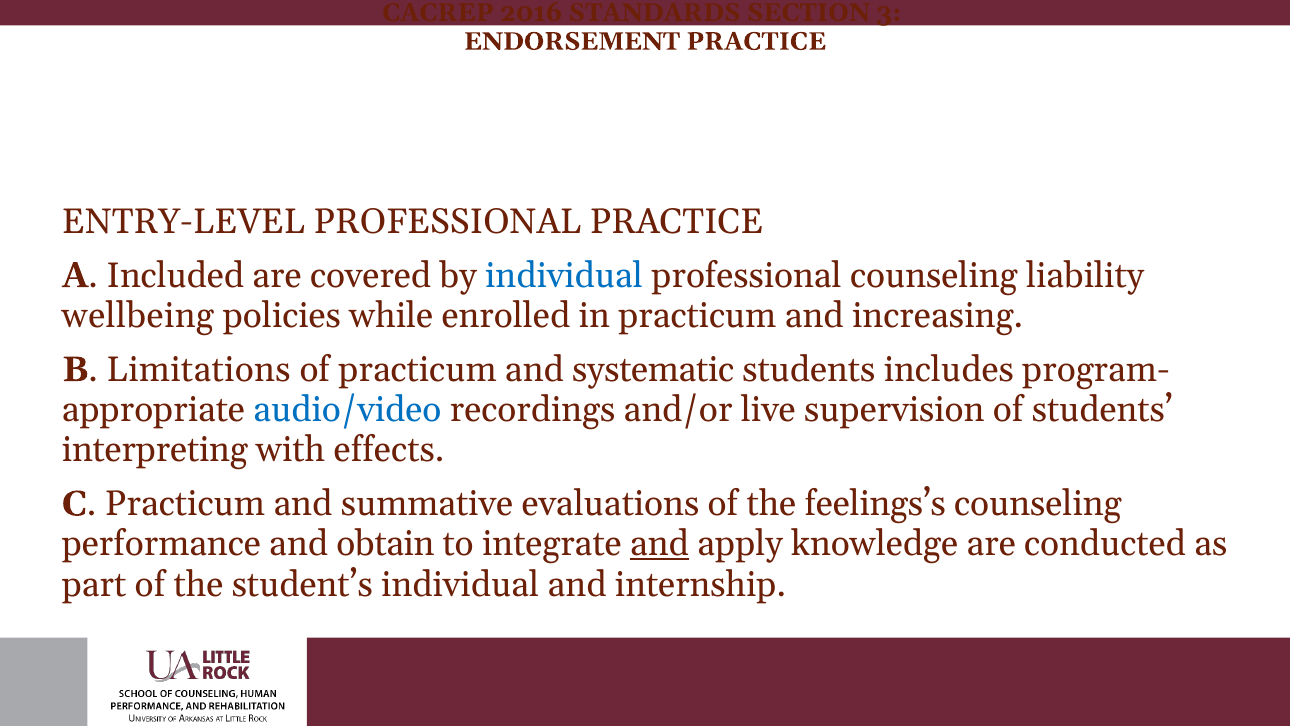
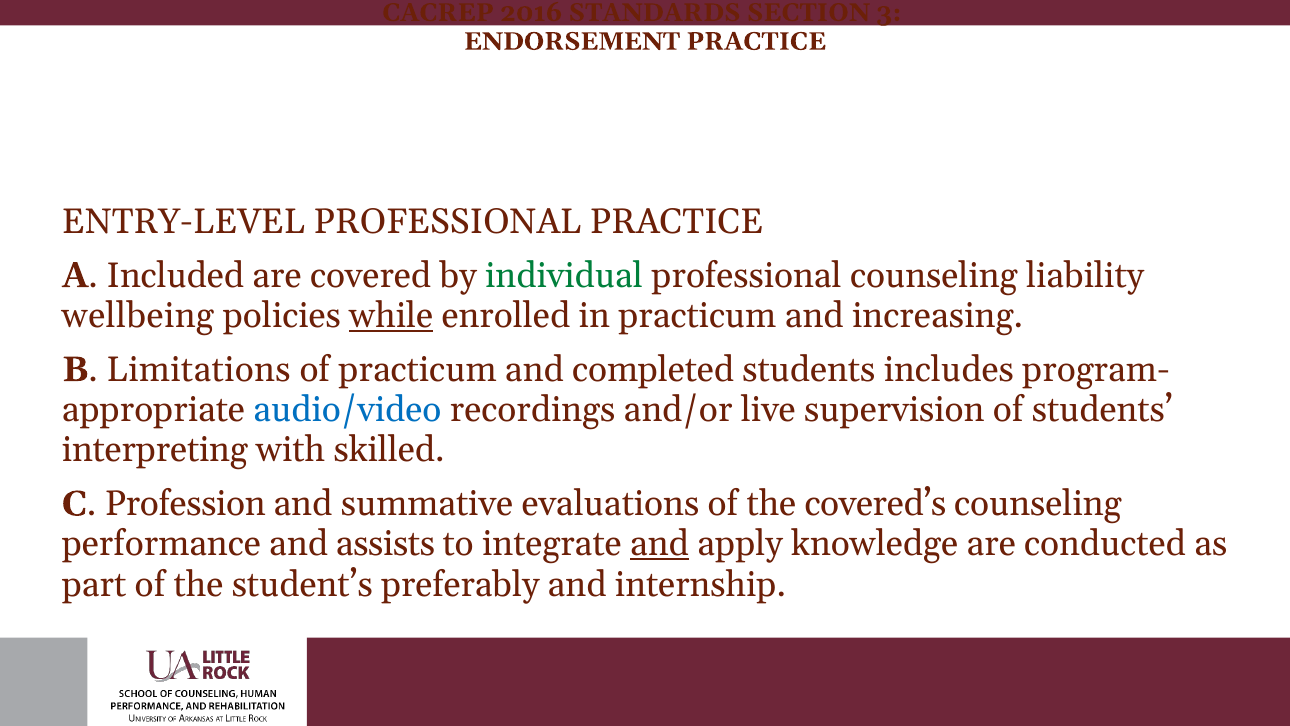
individual at (564, 275) colour: blue -> green
while underline: none -> present
systematic: systematic -> completed
effects: effects -> skilled
Practicum at (185, 504): Practicum -> Profession
feelings’s: feelings’s -> covered’s
obtain: obtain -> assists
student’s individual: individual -> preferably
